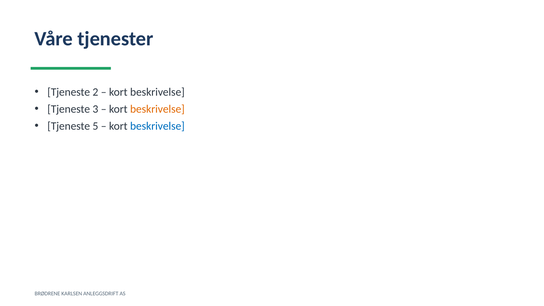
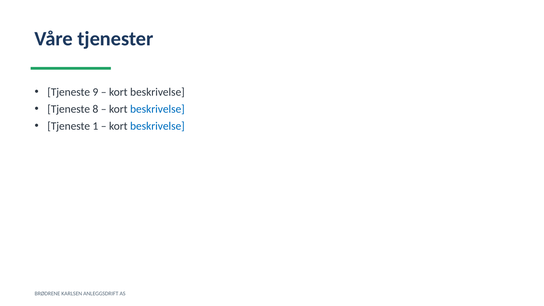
2: 2 -> 9
3: 3 -> 8
beskrivelse at (157, 109) colour: orange -> blue
5: 5 -> 1
